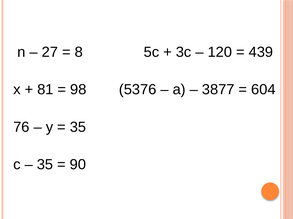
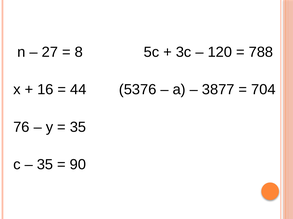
439: 439 -> 788
81: 81 -> 16
98: 98 -> 44
604: 604 -> 704
